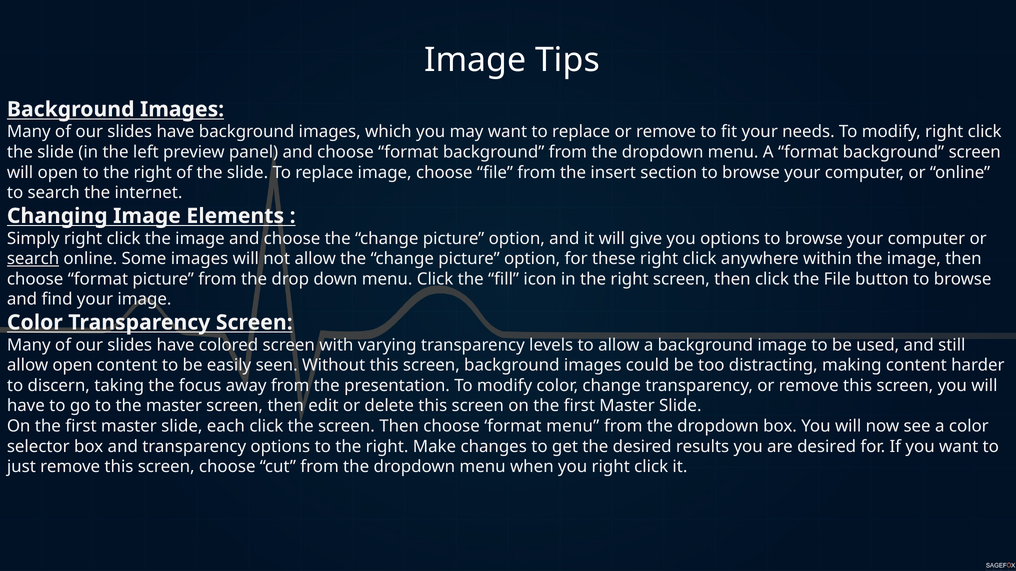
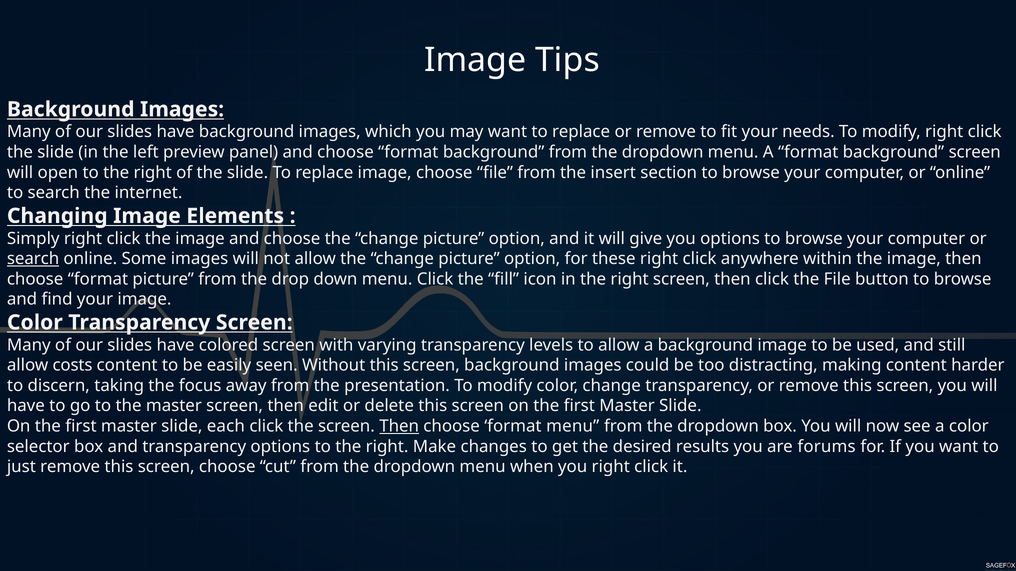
allow open: open -> costs
Then at (399, 427) underline: none -> present
are desired: desired -> forums
